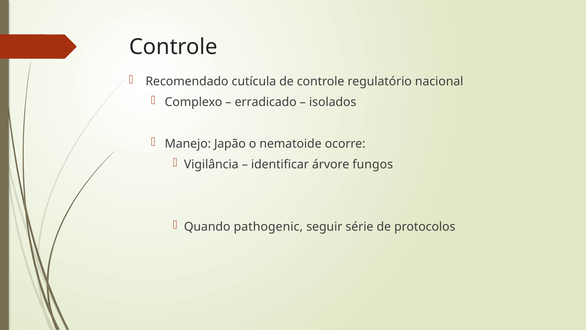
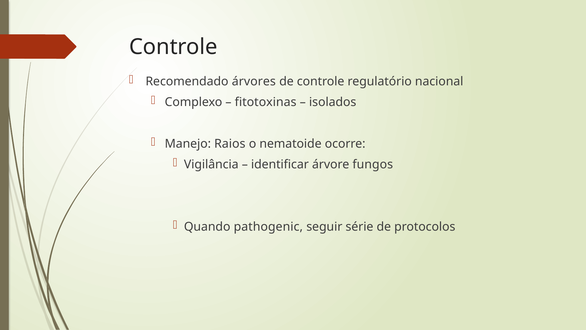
cutícula: cutícula -> árvores
erradicado: erradicado -> fitotoxinas
Japão: Japão -> Raios
